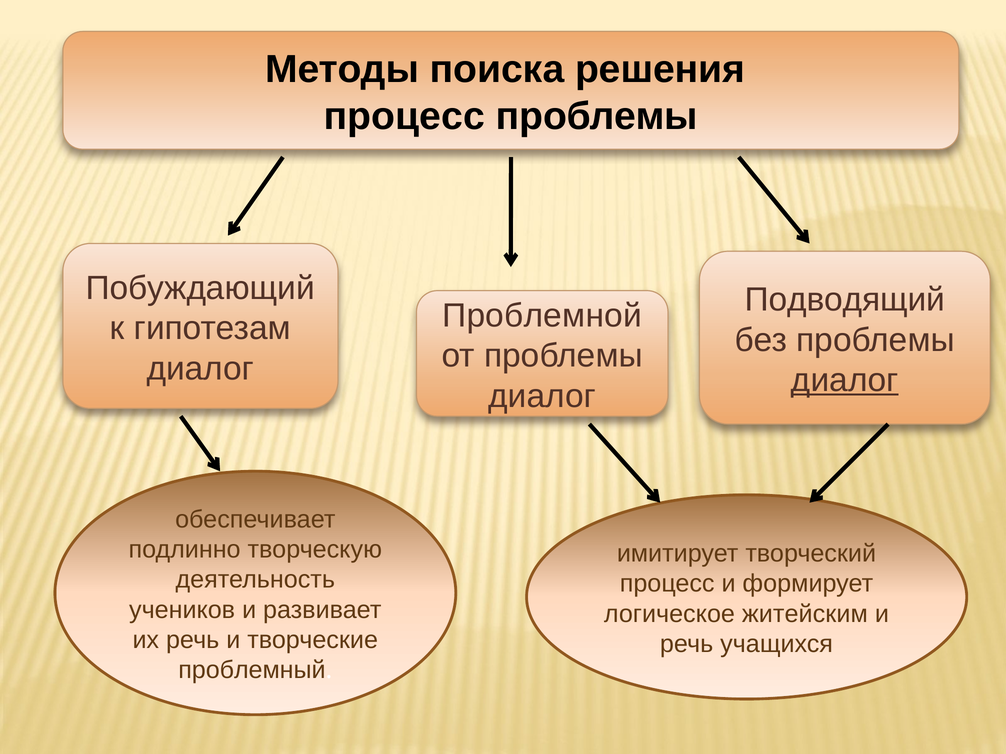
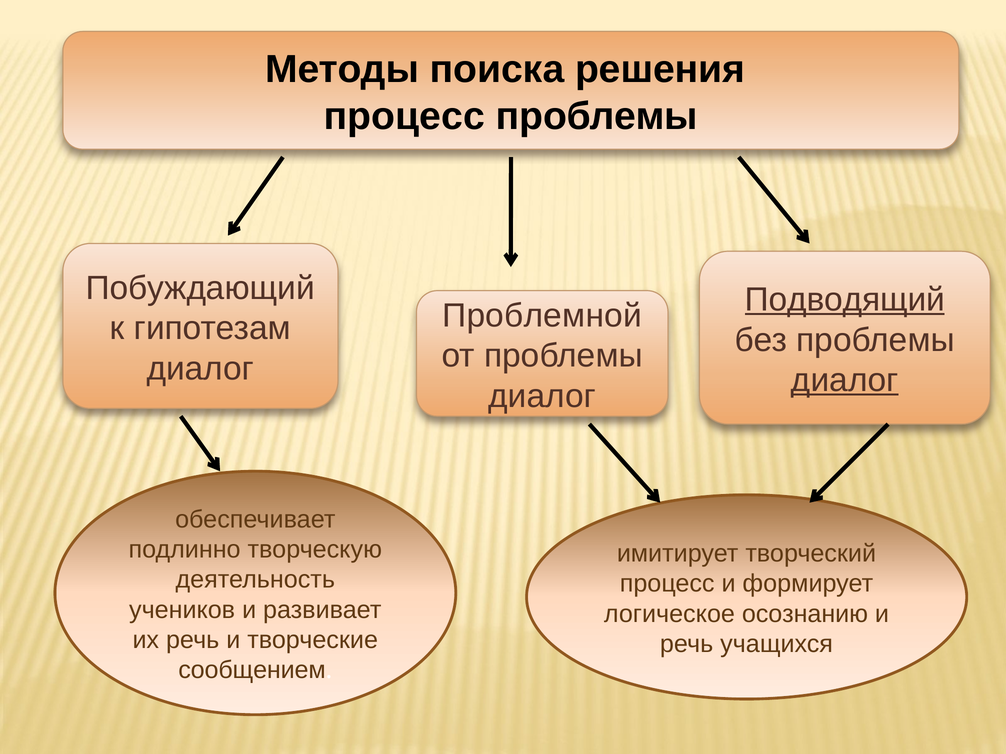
Подводящий underline: none -> present
житейским: житейским -> осознанию
проблемный: проблемный -> сообщением
